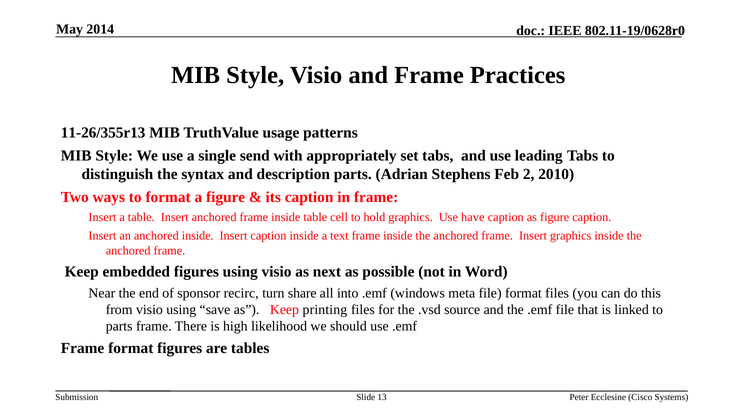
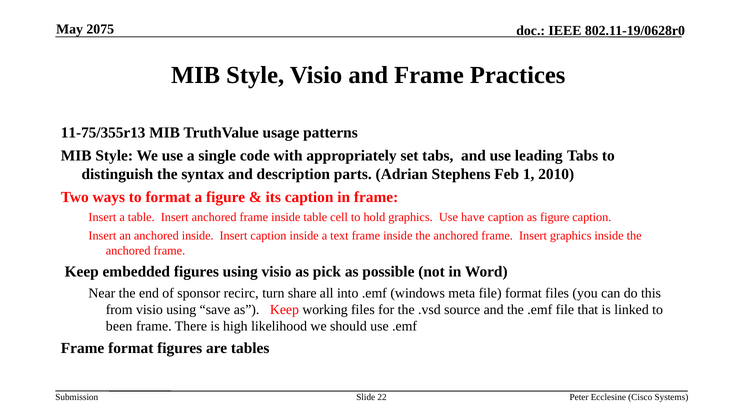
2014: 2014 -> 2075
11-26/355r13: 11-26/355r13 -> 11-75/355r13
send: send -> code
2: 2 -> 1
next: next -> pick
printing: printing -> working
parts at (119, 327): parts -> been
13: 13 -> 22
